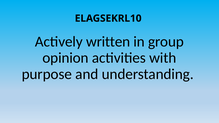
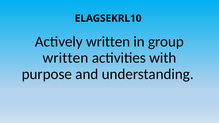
opinion at (66, 58): opinion -> written
